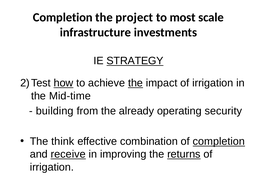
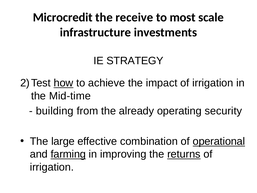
Completion at (63, 17): Completion -> Microcredit
project: project -> receive
STRATEGY underline: present -> none
the at (135, 83) underline: present -> none
think: think -> large
of completion: completion -> operational
receive: receive -> farming
